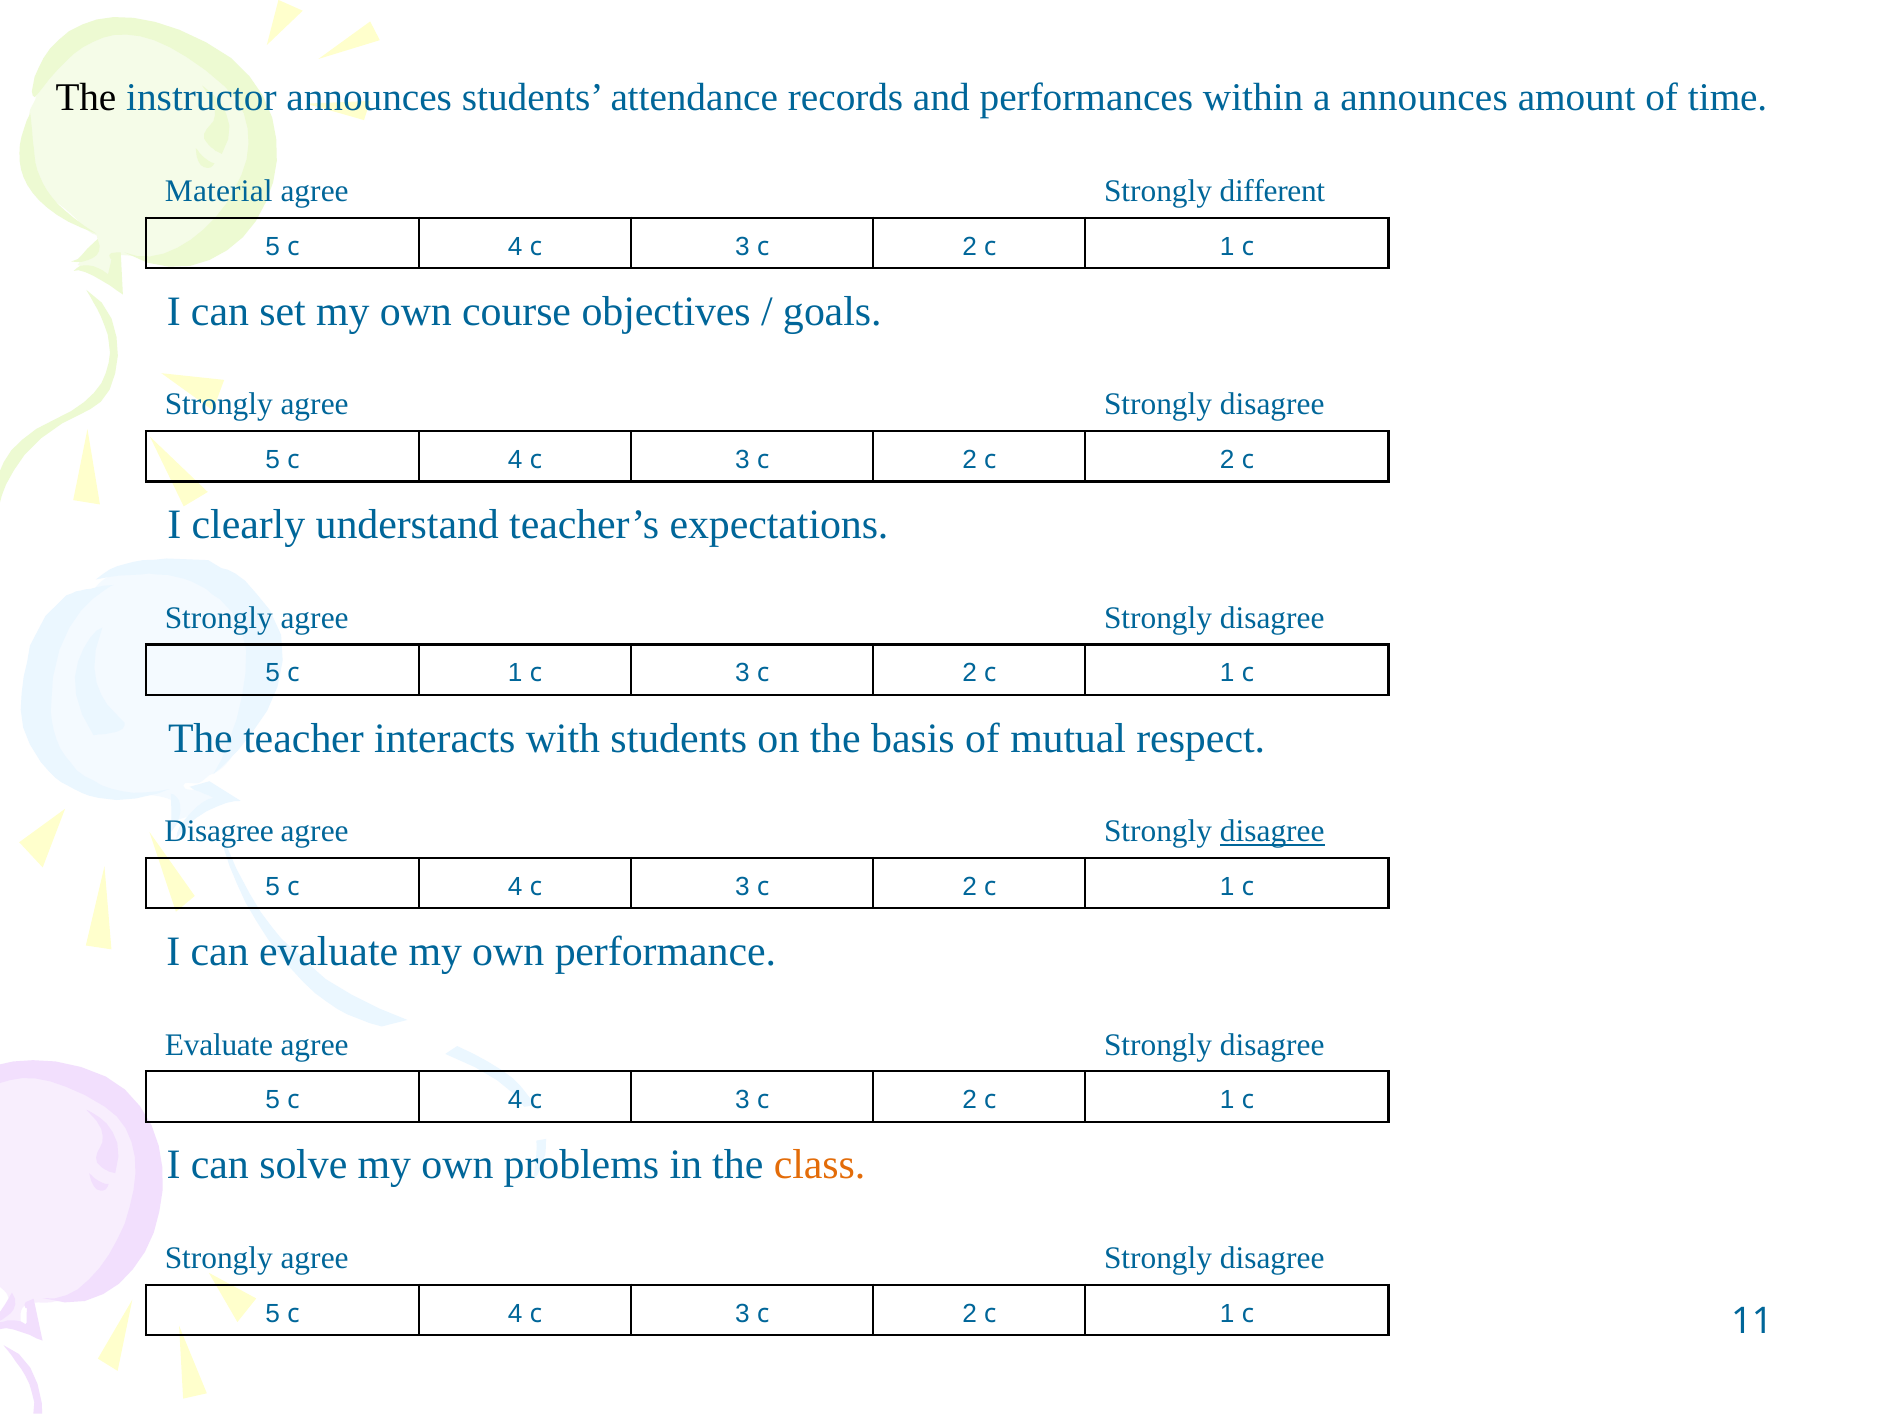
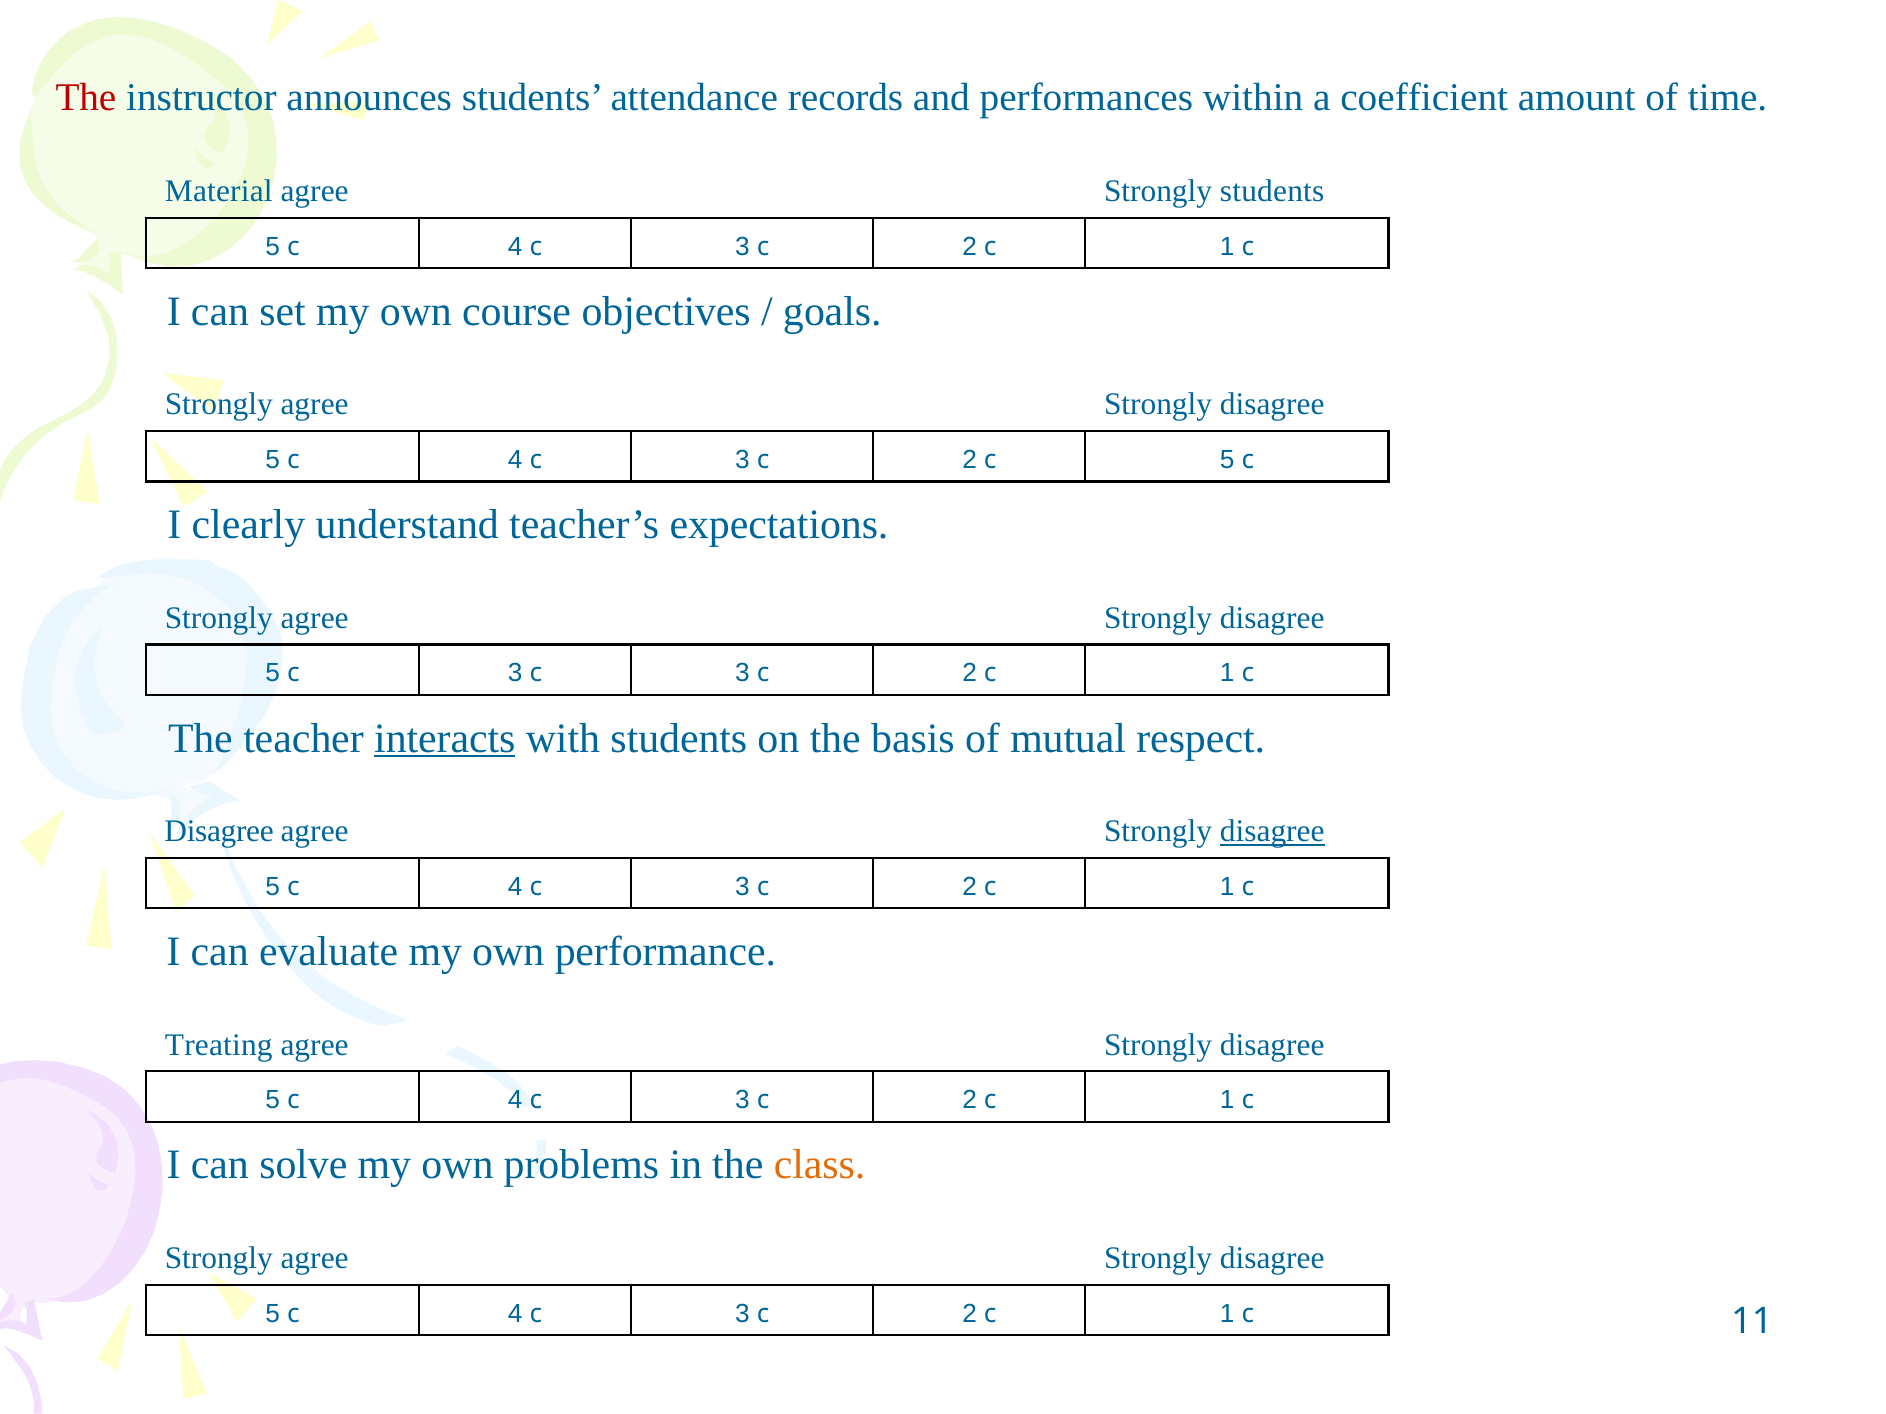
The at (86, 98) colour: black -> red
a announces: announces -> coefficient
Strongly different: different -> students
2 c 2: 2 -> 5
5 c 1: 1 -> 3
interacts underline: none -> present
Evaluate at (219, 1045): Evaluate -> Treating
